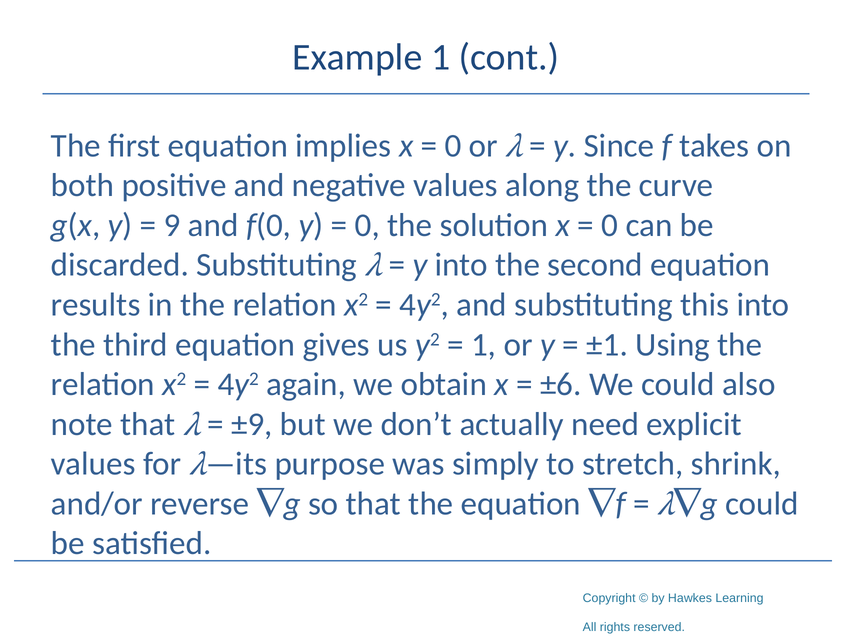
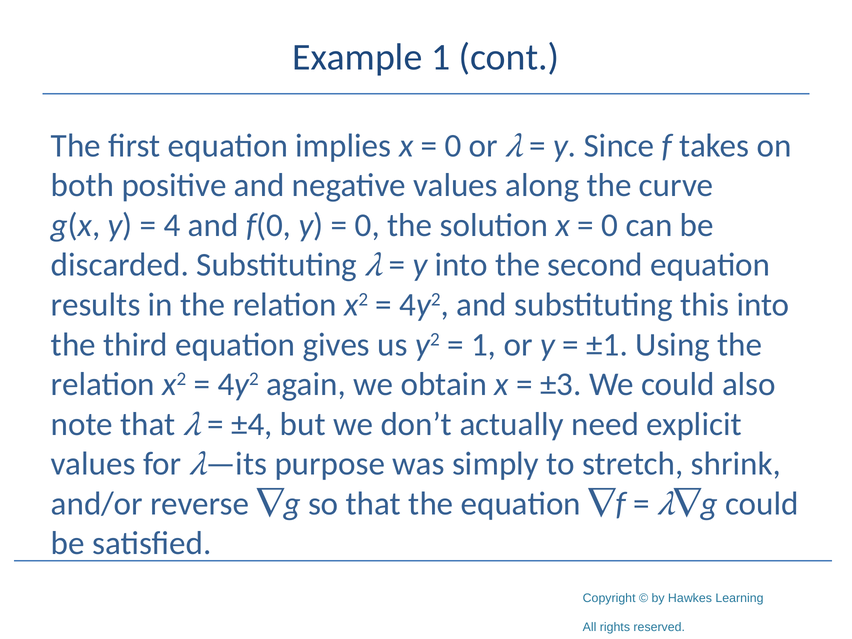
9: 9 -> 4
±6: ±6 -> ±3
±9: ±9 -> ±4
